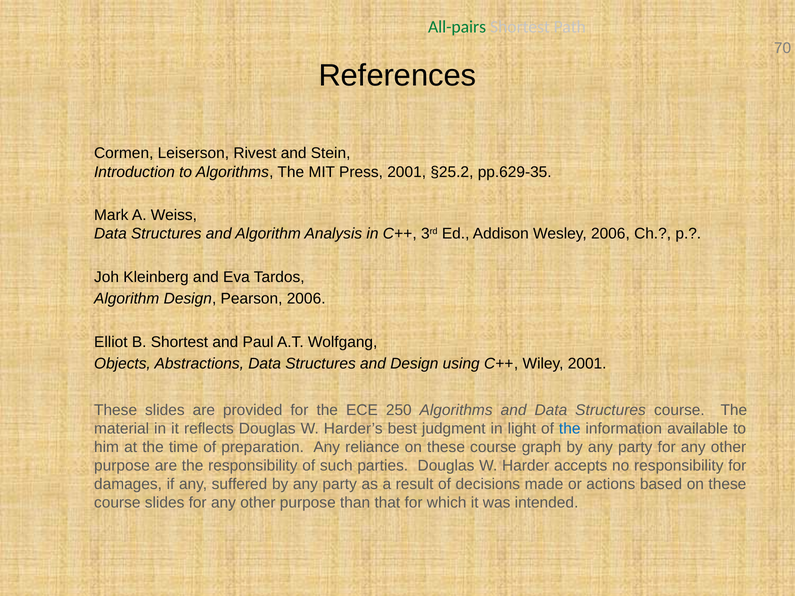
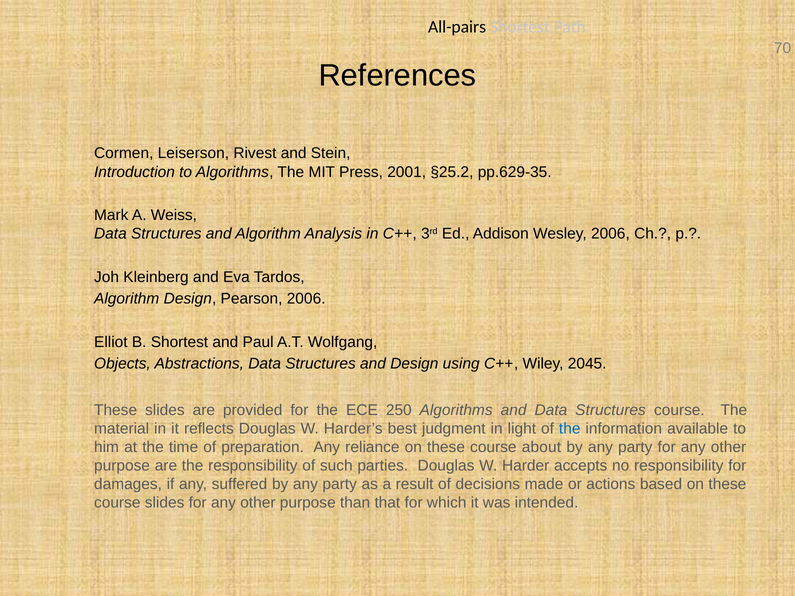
All-pairs colour: green -> black
Wiley 2001: 2001 -> 2045
graph: graph -> about
